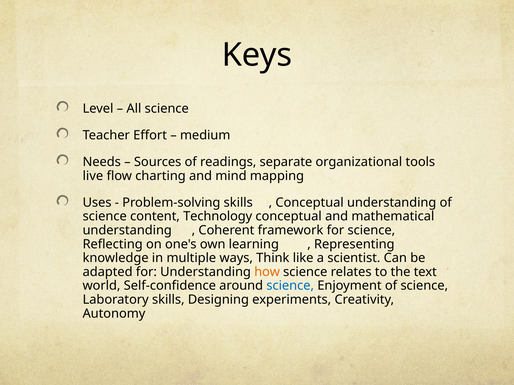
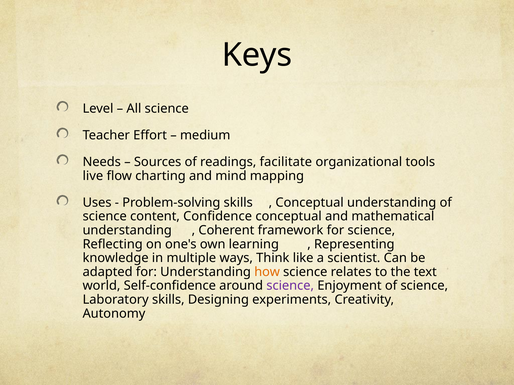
separate: separate -> facilitate
Technology: Technology -> Confidence
science at (290, 286) colour: blue -> purple
